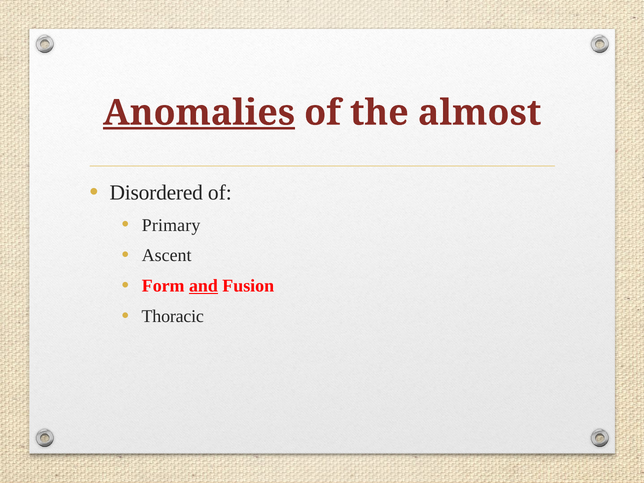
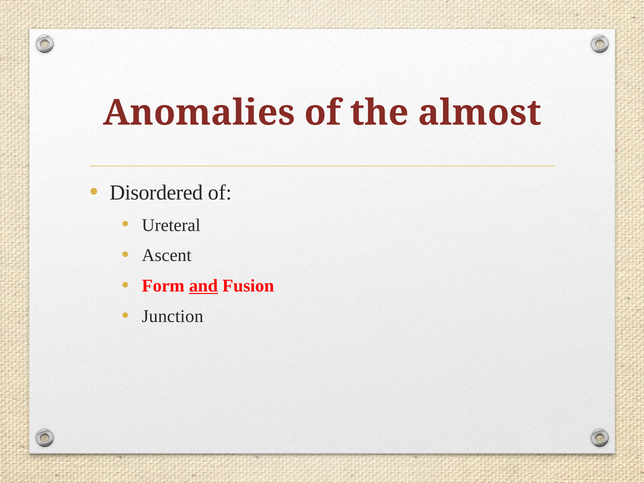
Anomalies underline: present -> none
Primary: Primary -> Ureteral
Thoracic: Thoracic -> Junction
